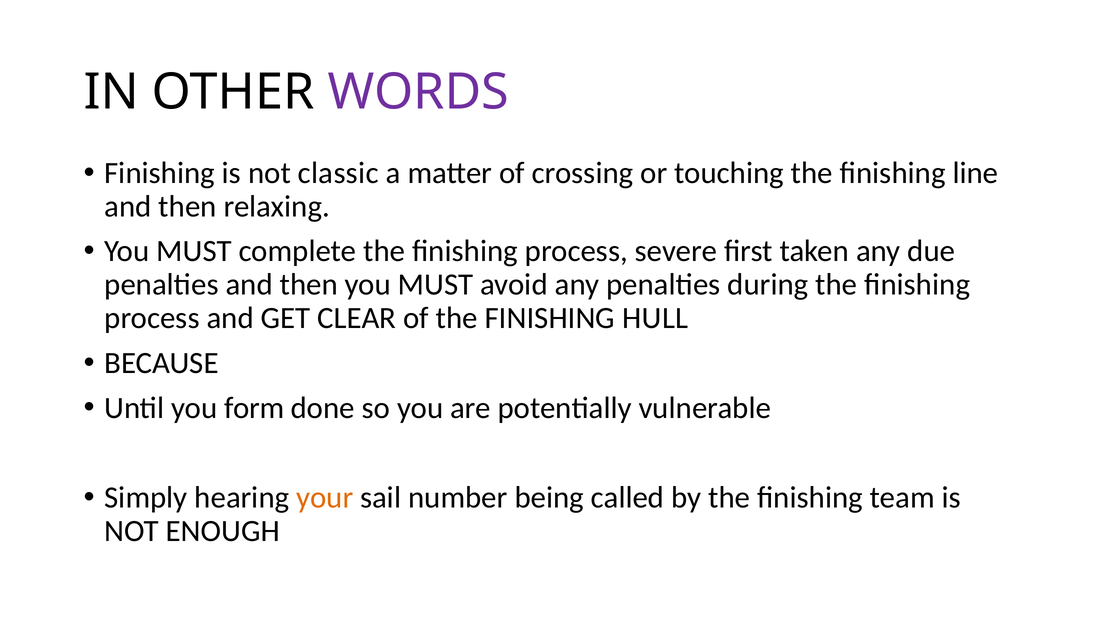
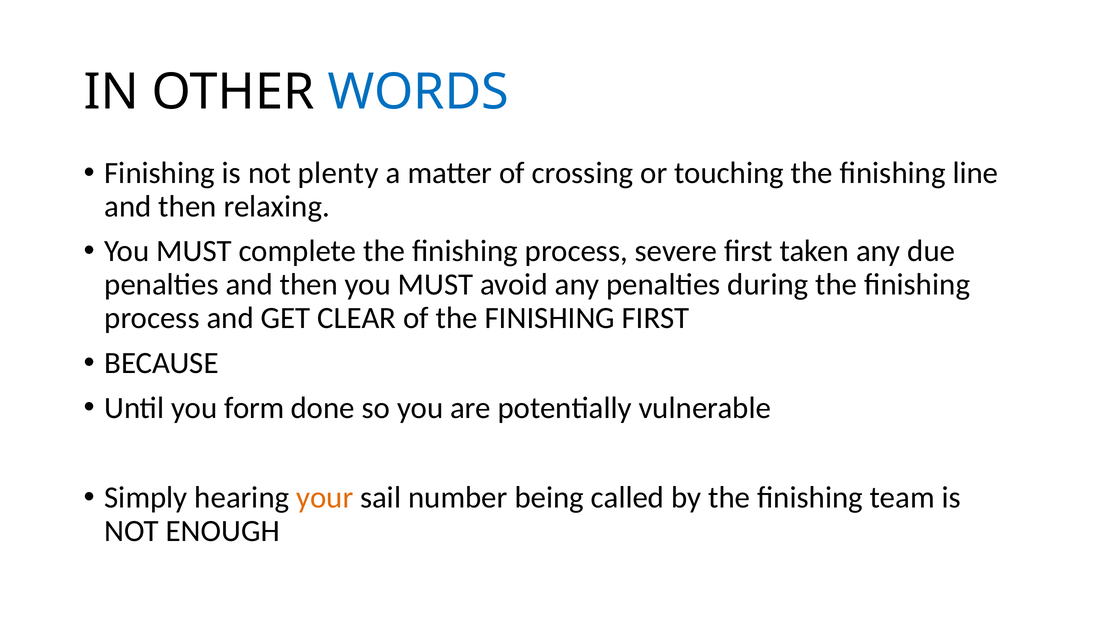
WORDS colour: purple -> blue
classic: classic -> plenty
FINISHING HULL: HULL -> FIRST
